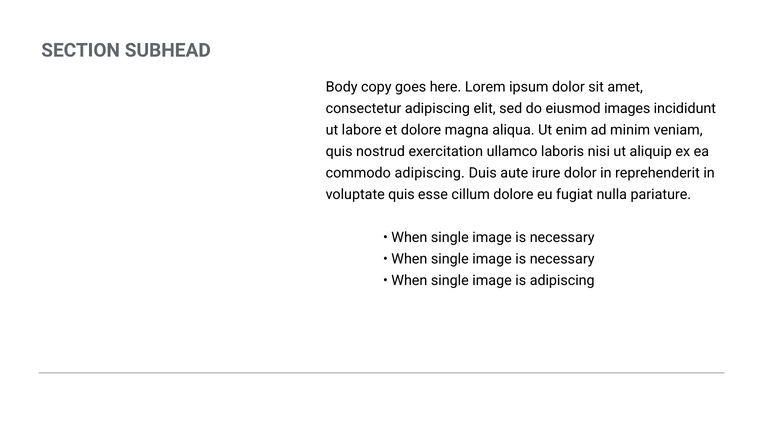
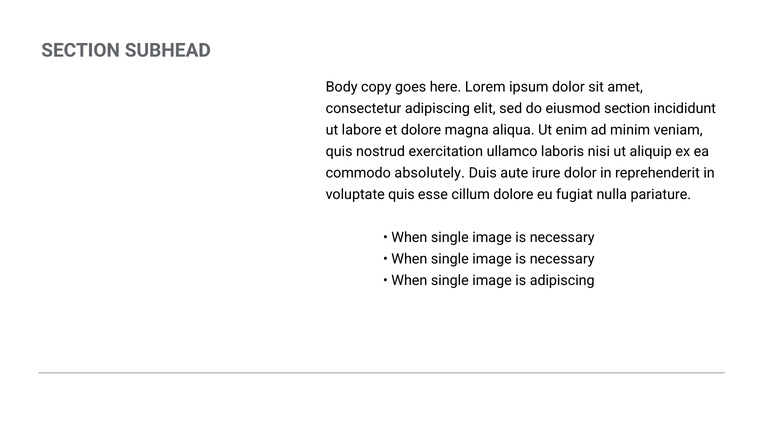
eiusmod images: images -> section
commodo adipiscing: adipiscing -> absolutely
